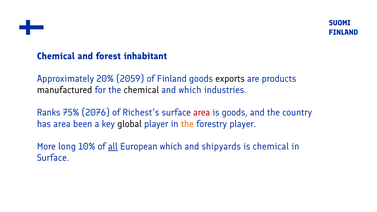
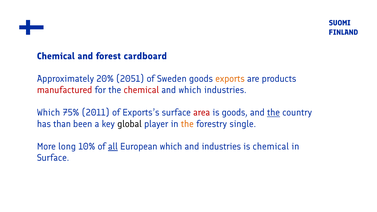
inhabitant: inhabitant -> cardboard
2059: 2059 -> 2051
Finland: Finland -> Sweden
exports colour: black -> orange
manufactured colour: black -> red
chemical at (141, 90) colour: black -> red
Ranks at (49, 113): Ranks -> Which
2076: 2076 -> 2011
Richest’s: Richest’s -> Exports’s
the at (274, 113) underline: none -> present
has area: area -> than
forestry player: player -> single
and shipyards: shipyards -> industries
